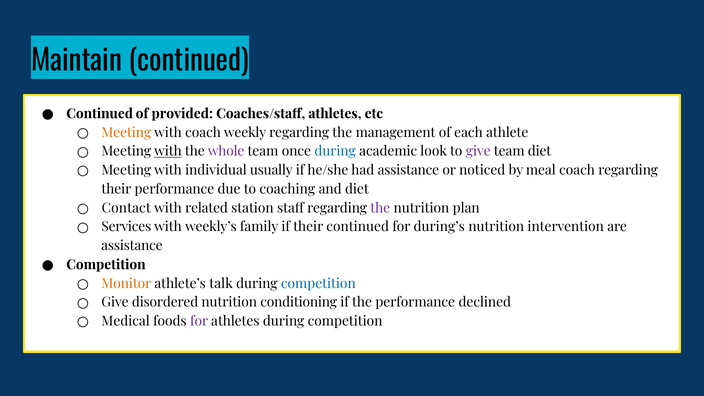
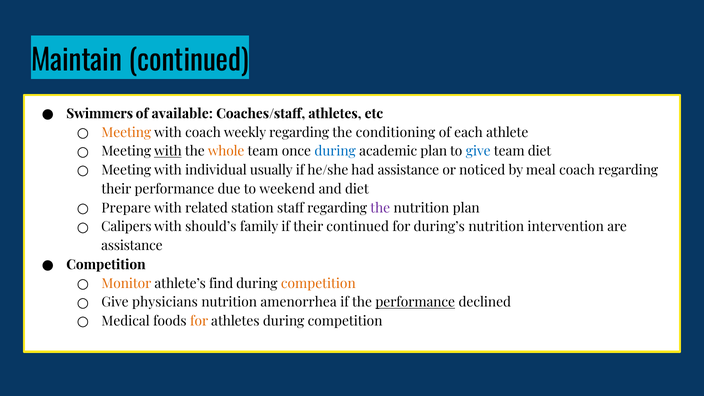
Continued at (100, 114): Continued -> Swimmers
provided: provided -> available
management: management -> conditioning
whole colour: purple -> orange
academic look: look -> plan
give at (478, 151) colour: purple -> blue
coaching: coaching -> weekend
Contact: Contact -> Prepare
Services: Services -> Calipers
weekly’s: weekly’s -> should’s
talk: talk -> find
competition at (318, 284) colour: blue -> orange
disordered: disordered -> physicians
conditioning: conditioning -> amenorrhea
performance at (415, 302) underline: none -> present
for at (199, 321) colour: purple -> orange
